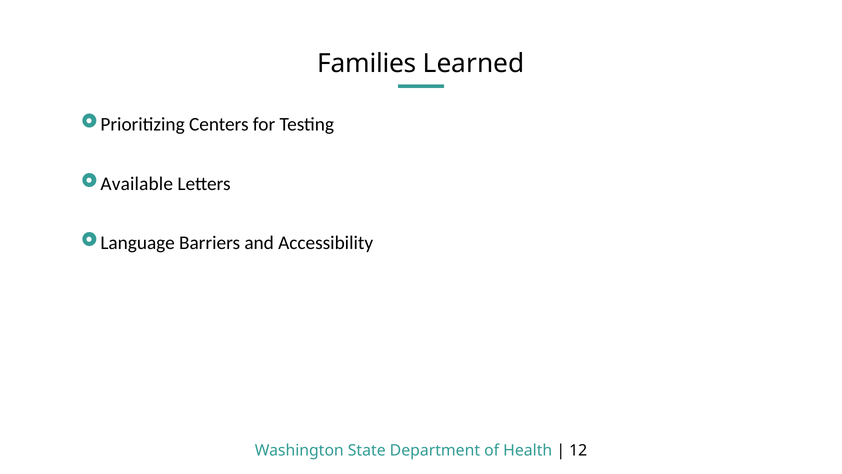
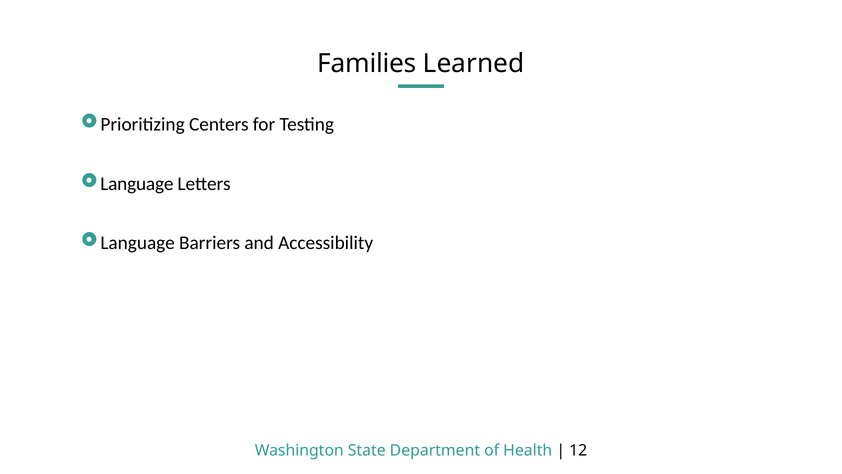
Available at (137, 184): Available -> Language
